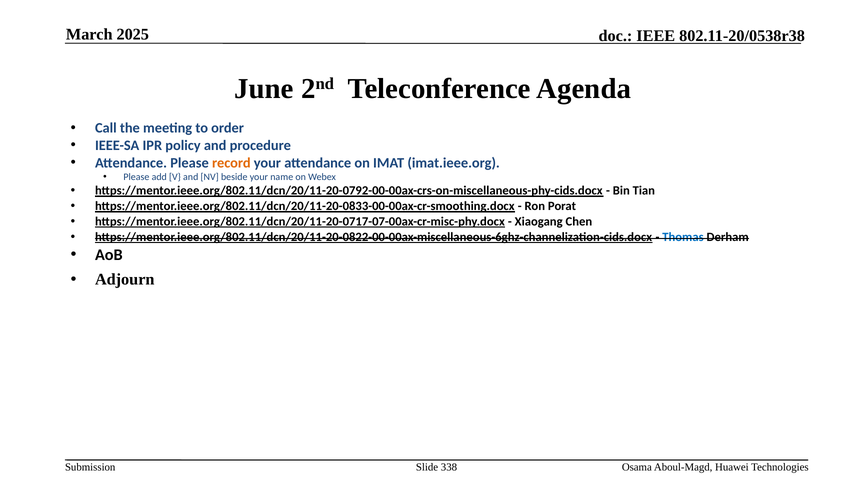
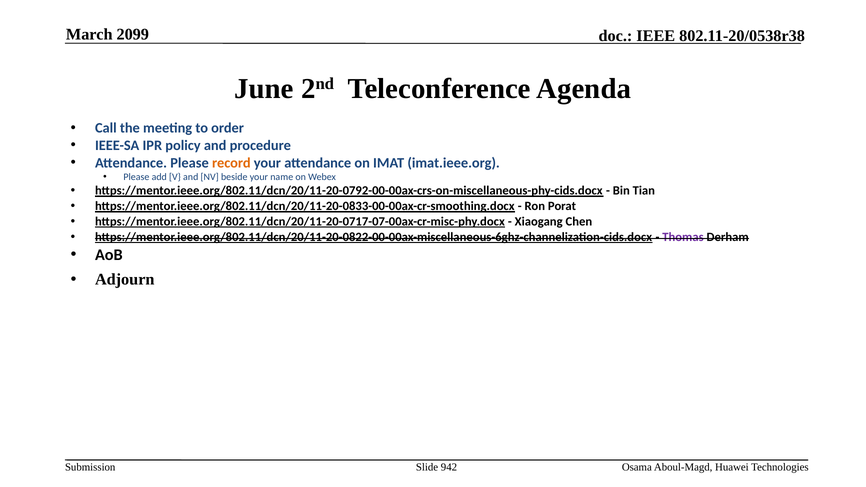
2025: 2025 -> 2099
Thomas colour: blue -> purple
338: 338 -> 942
